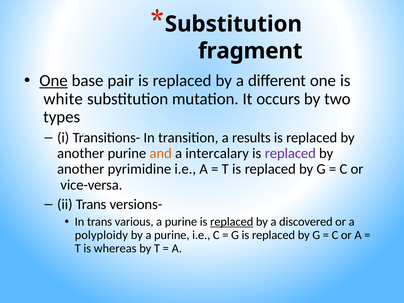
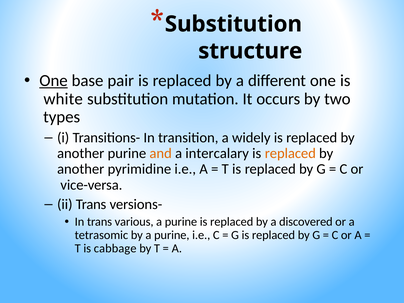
fragment: fragment -> structure
results: results -> widely
replaced at (290, 153) colour: purple -> orange
replaced at (232, 222) underline: present -> none
polyploidy: polyploidy -> tetrasomic
whereas: whereas -> cabbage
